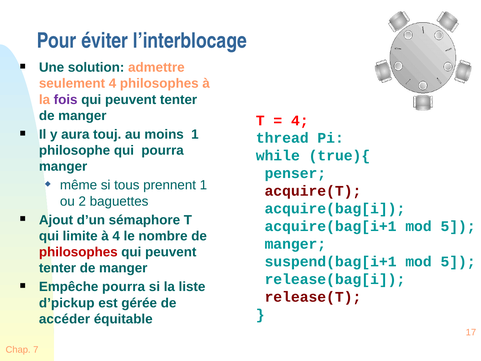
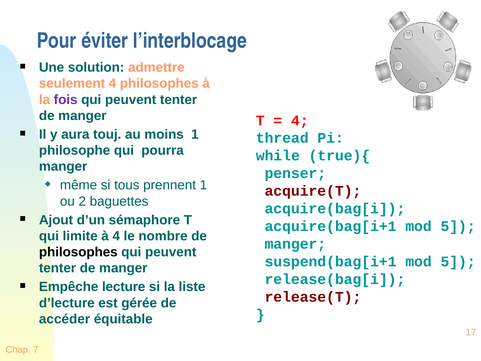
philosophes at (78, 252) colour: red -> black
Empêche pourra: pourra -> lecture
d’pickup: d’pickup -> d’lecture
